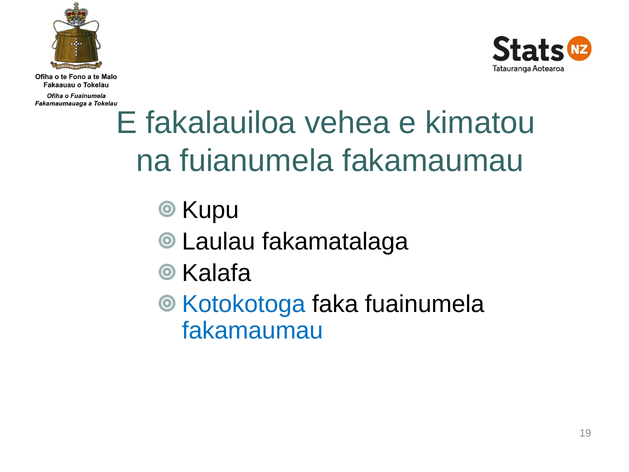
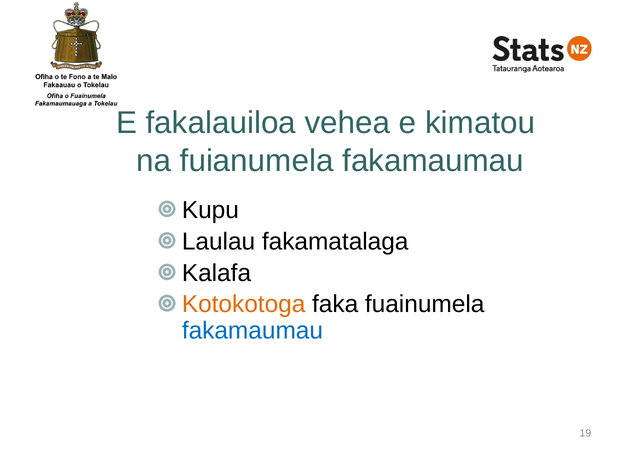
Kotokotoga colour: blue -> orange
